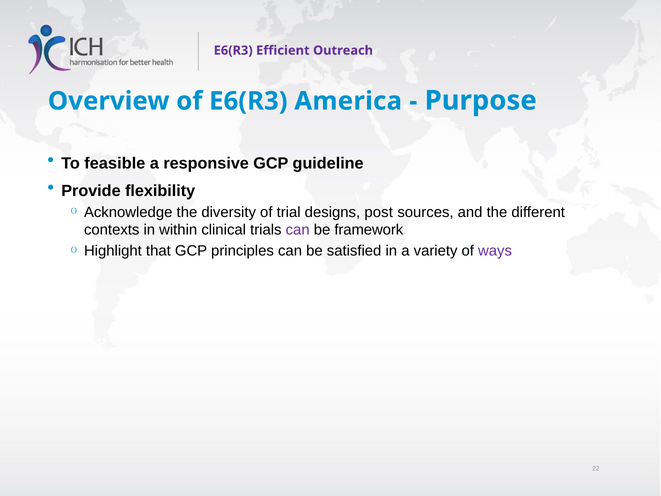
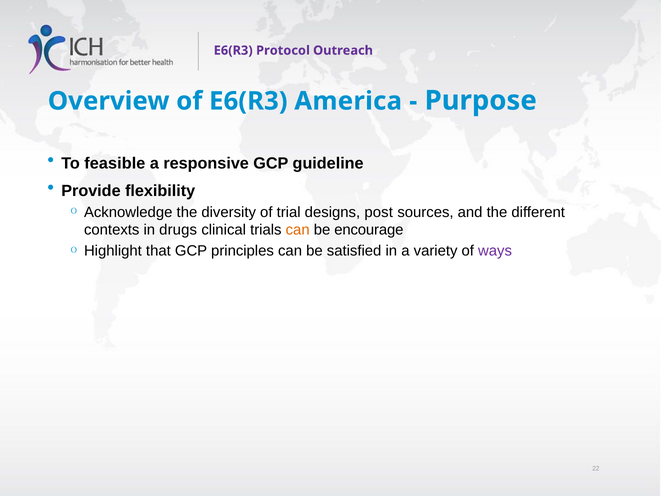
Efficient: Efficient -> Protocol
within: within -> drugs
can at (298, 230) colour: purple -> orange
framework: framework -> encourage
